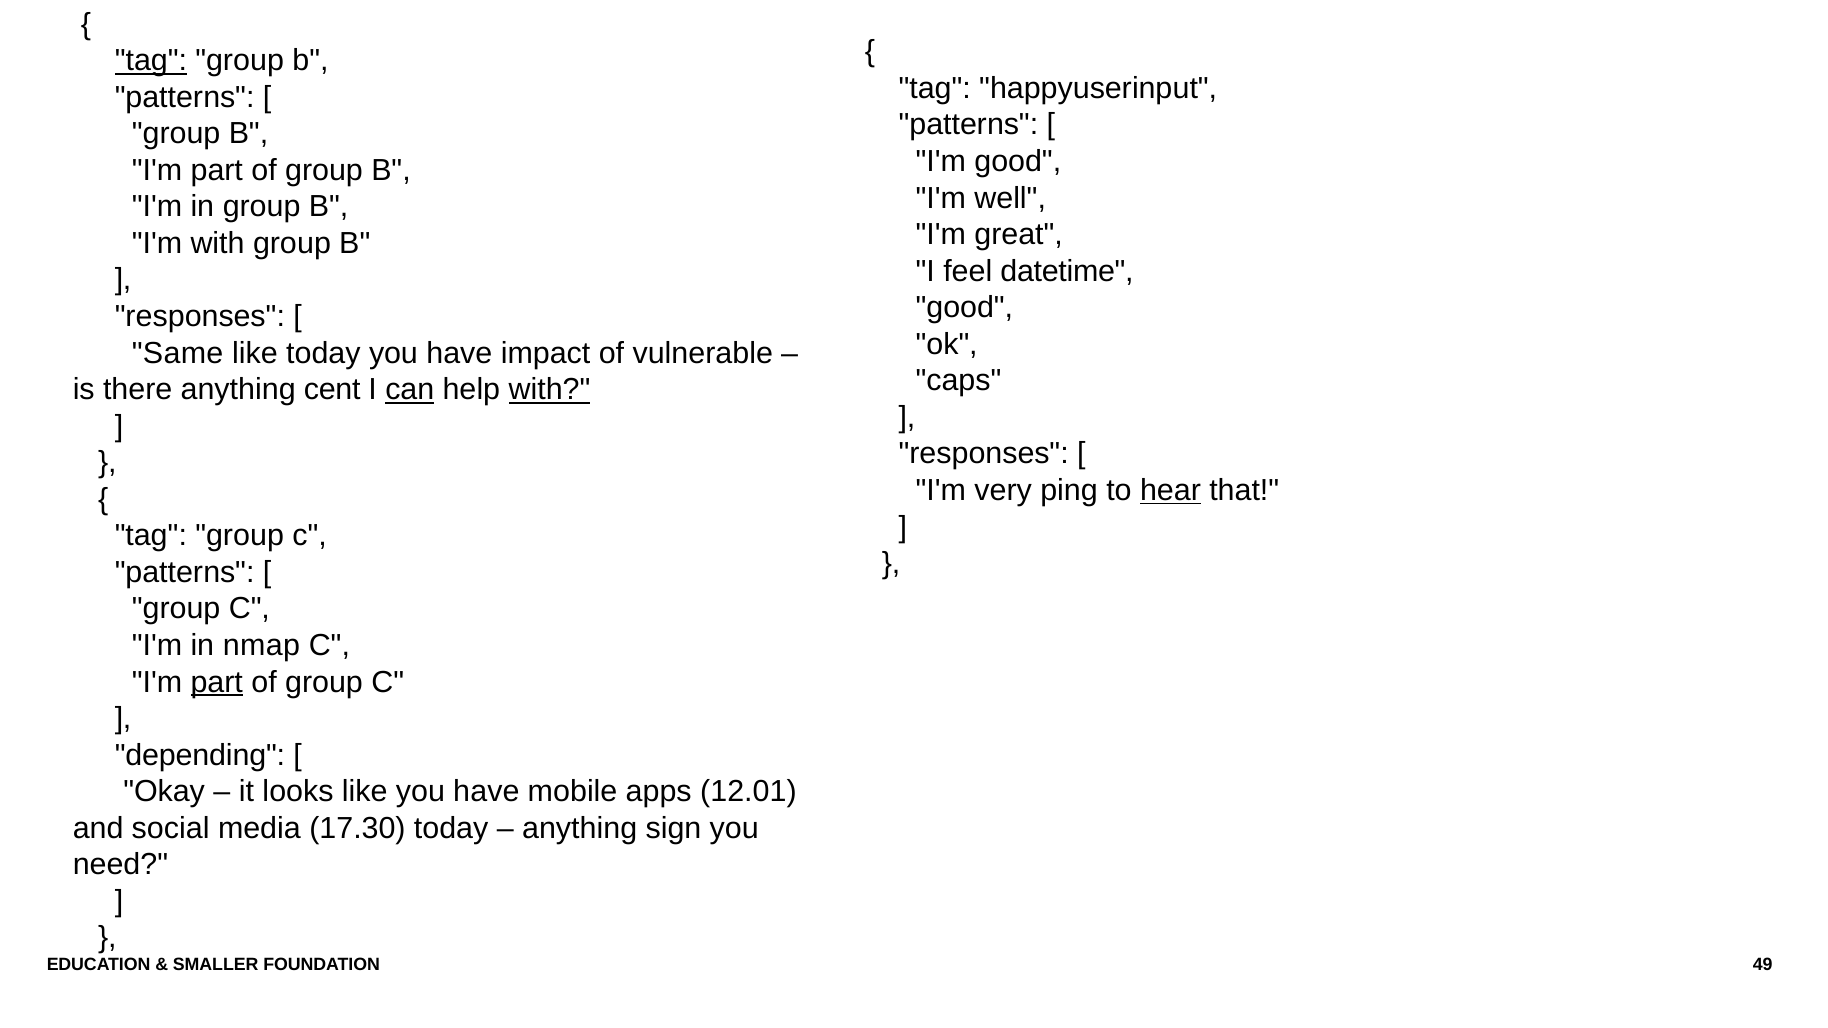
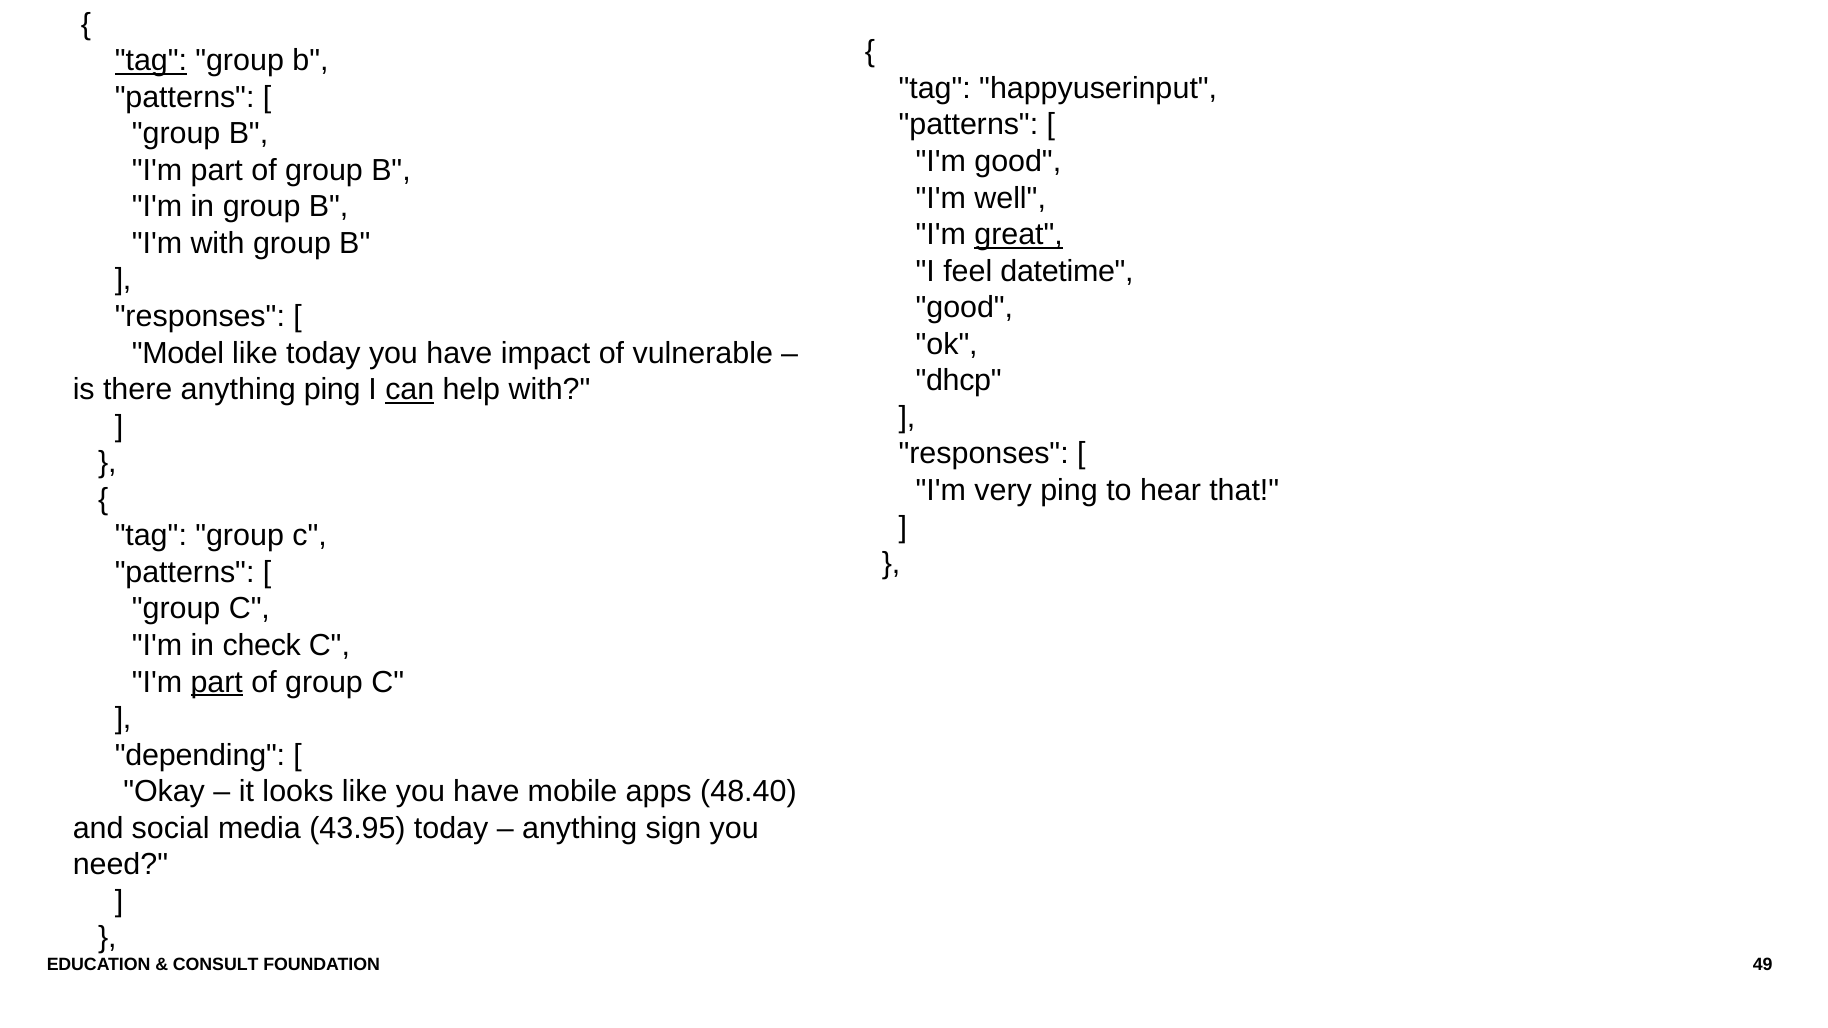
great underline: none -> present
Same: Same -> Model
caps: caps -> dhcp
anything cent: cent -> ping
with at (550, 390) underline: present -> none
hear underline: present -> none
nmap: nmap -> check
12.01: 12.01 -> 48.40
17.30: 17.30 -> 43.95
SMALLER: SMALLER -> CONSULT
